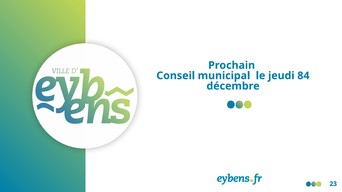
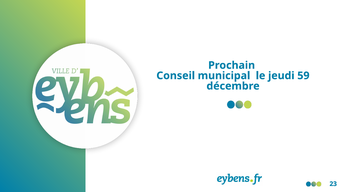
84: 84 -> 59
